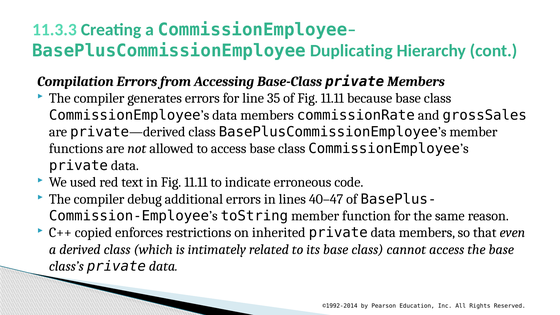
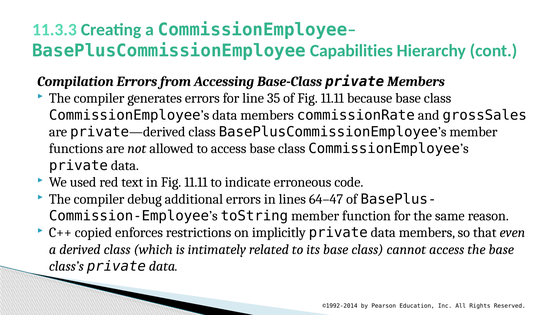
Duplicating: Duplicating -> Capabilities
40–47: 40–47 -> 64–47
inherited: inherited -> implicitly
